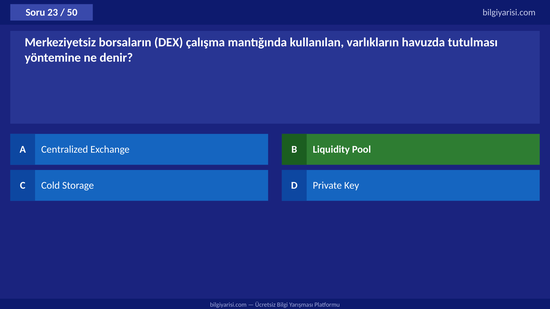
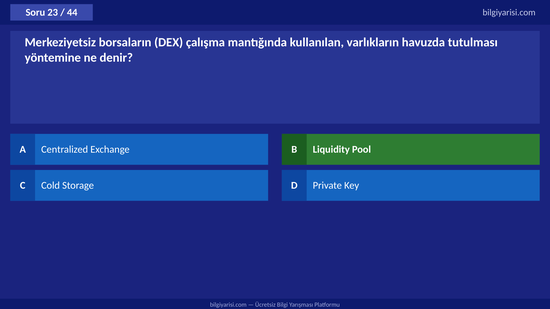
50: 50 -> 44
